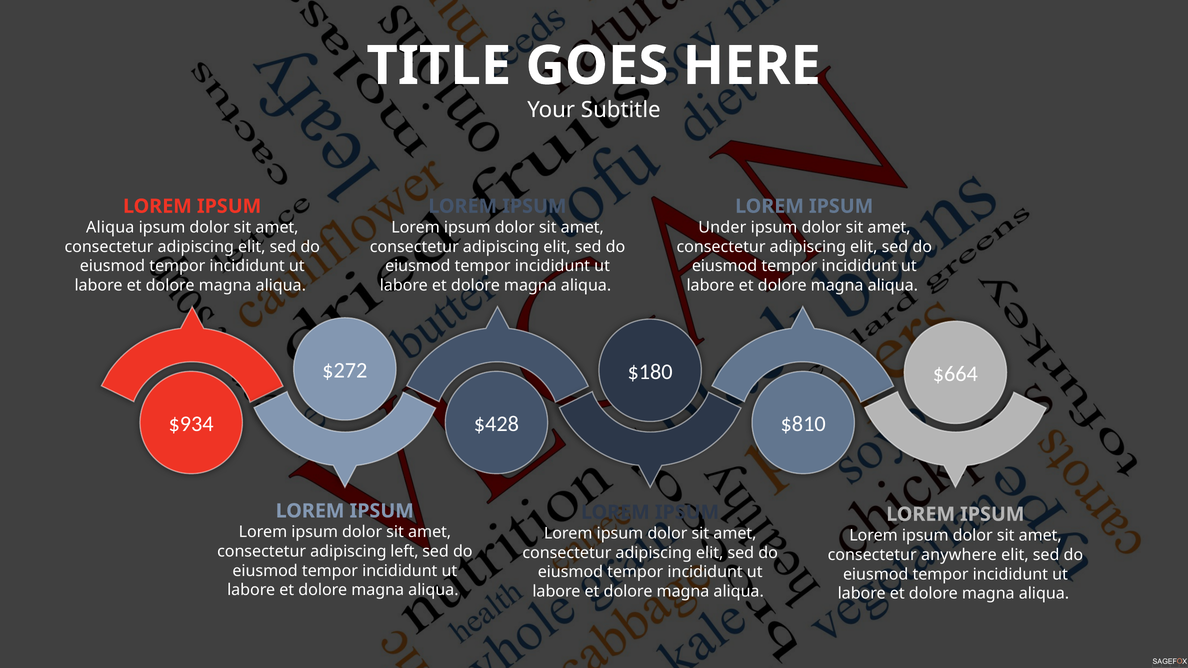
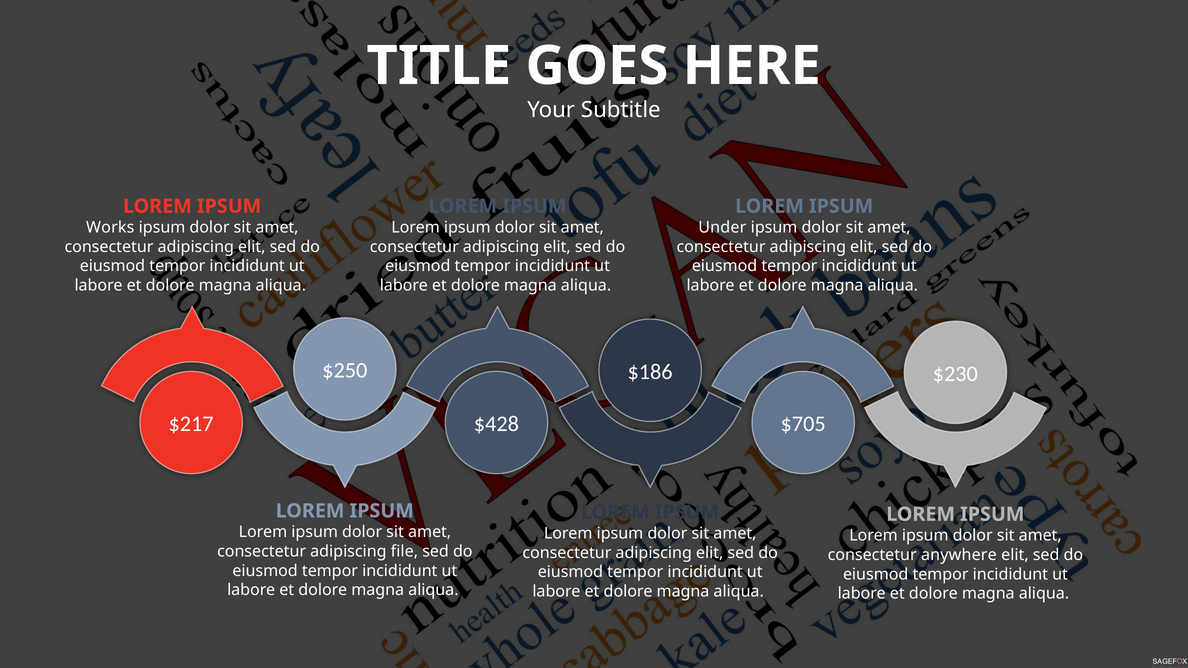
Aliqua at (110, 228): Aliqua -> Works
$272: $272 -> $250
$180: $180 -> $186
$664: $664 -> $230
$934: $934 -> $217
$810: $810 -> $705
left: left -> file
